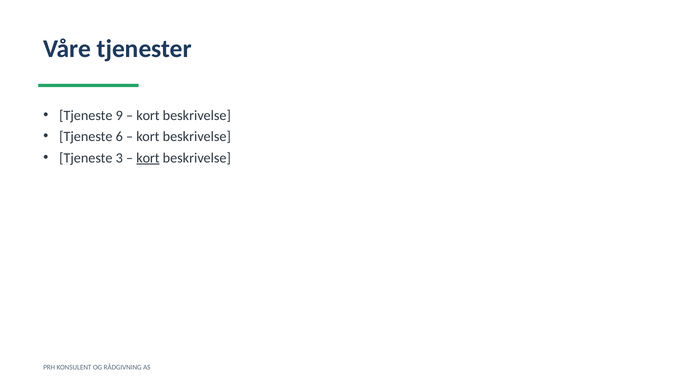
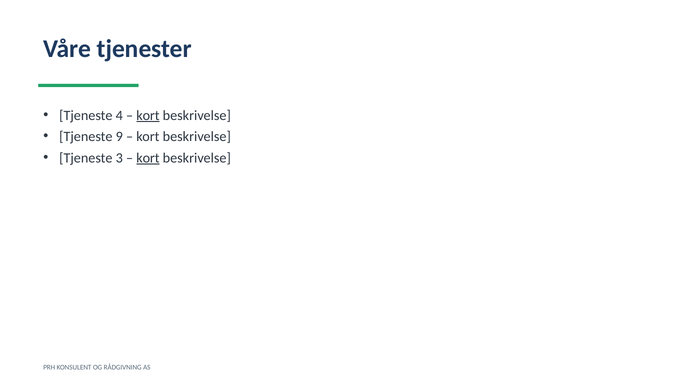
9: 9 -> 4
kort at (148, 115) underline: none -> present
6: 6 -> 9
